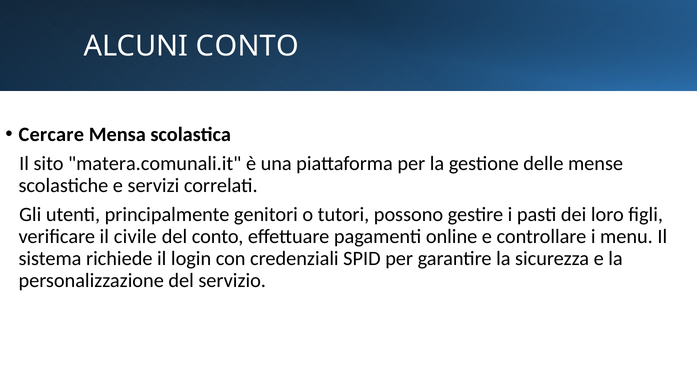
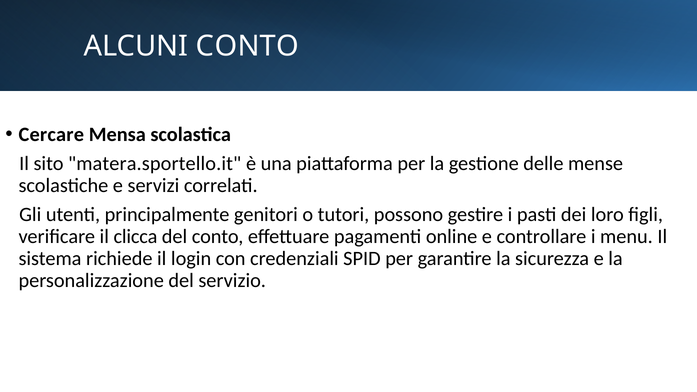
matera.comunali.it: matera.comunali.it -> matera.sportello.it
civile: civile -> clicca
